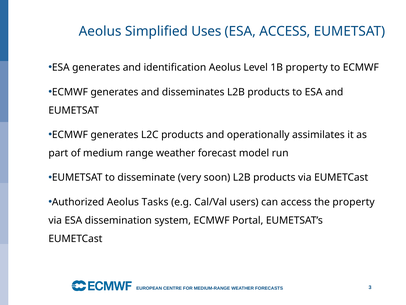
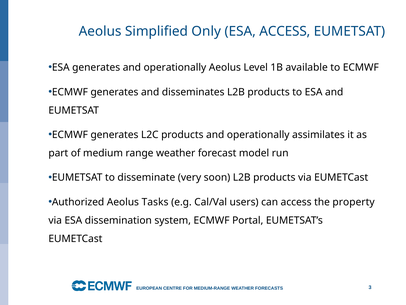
Uses: Uses -> Only
generates and identification: identification -> operationally
1B property: property -> available
